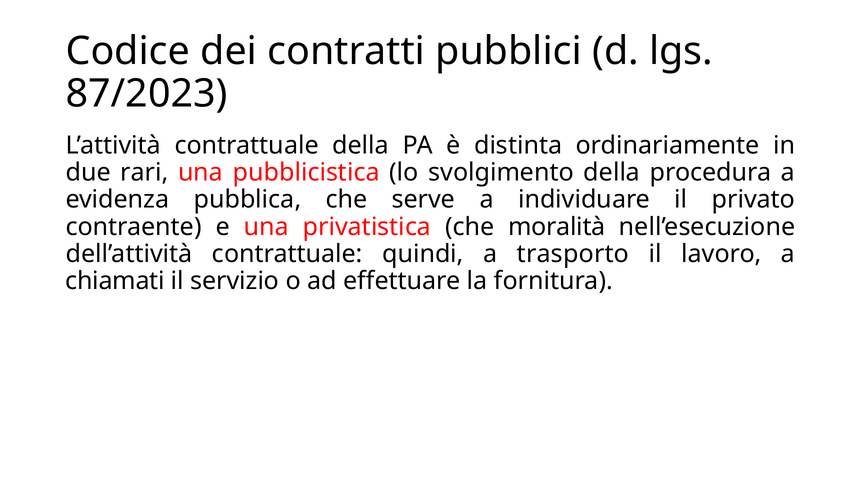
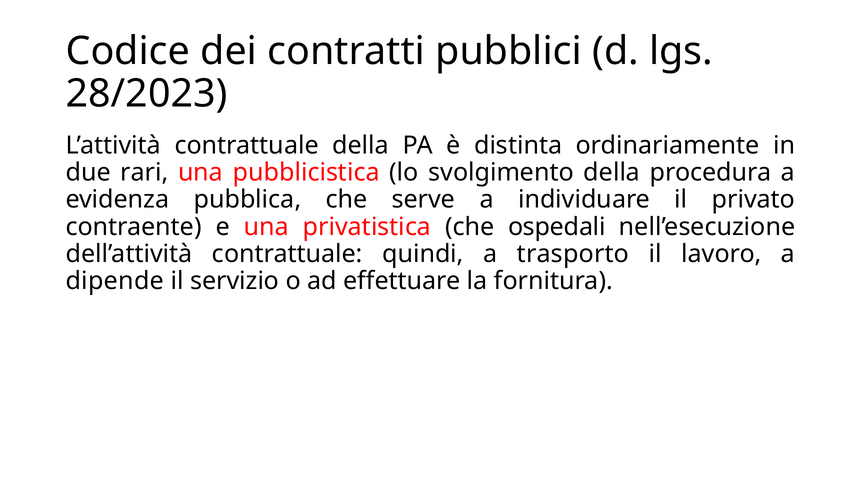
87/2023: 87/2023 -> 28/2023
moralità: moralità -> ospedali
chiamati: chiamati -> dipende
